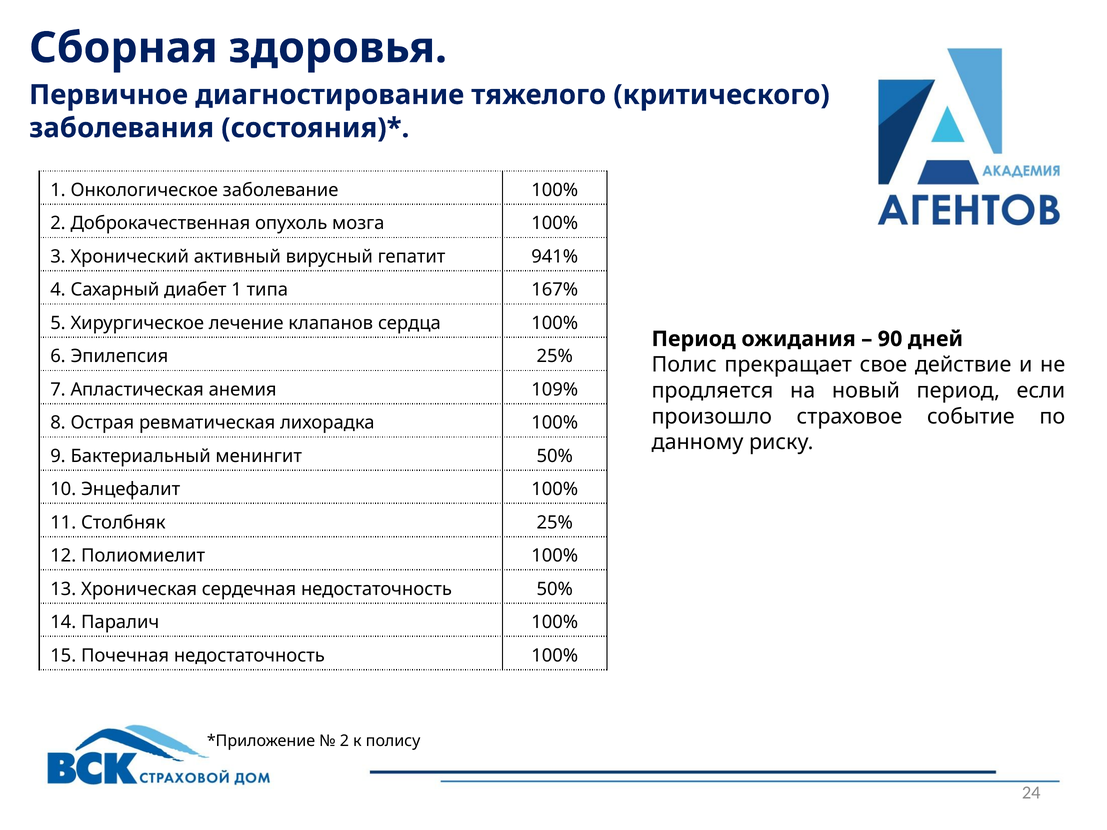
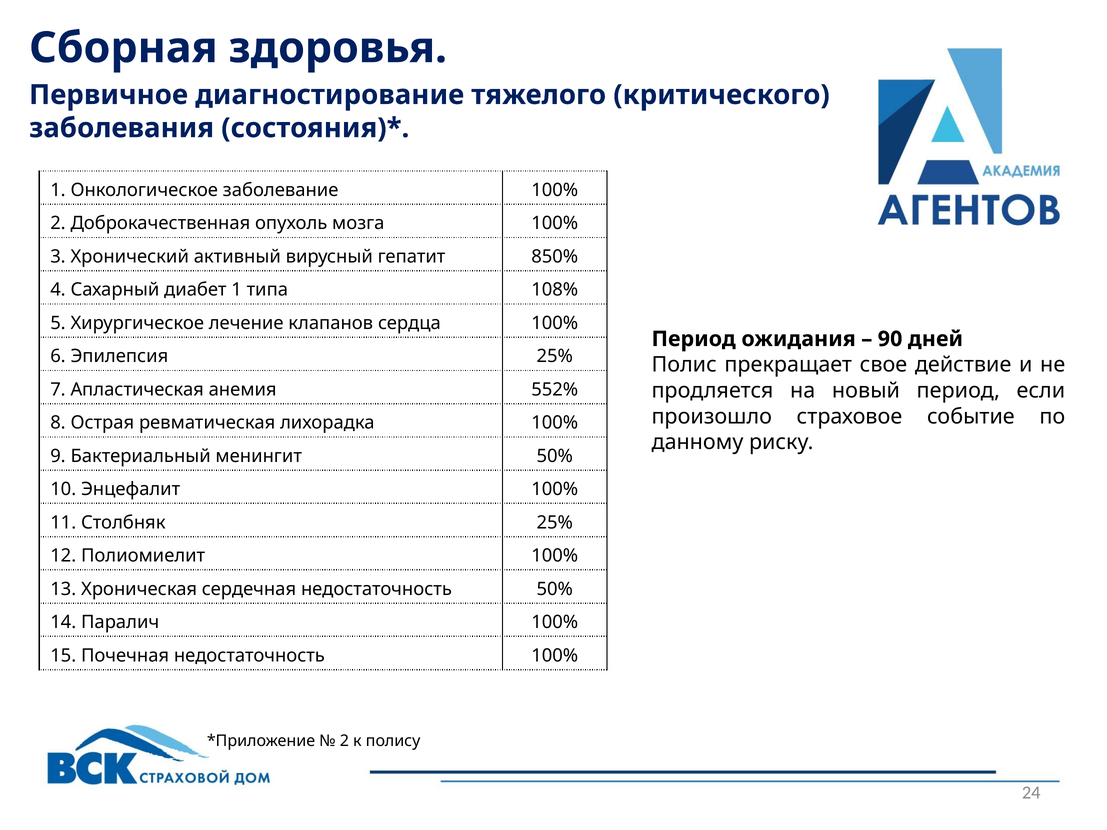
941%: 941% -> 850%
167%: 167% -> 108%
109%: 109% -> 552%
